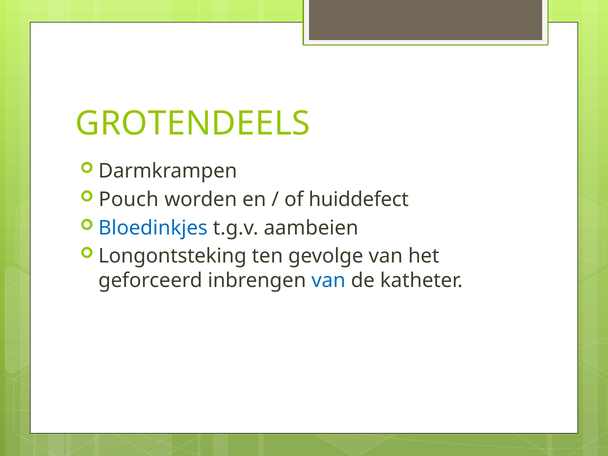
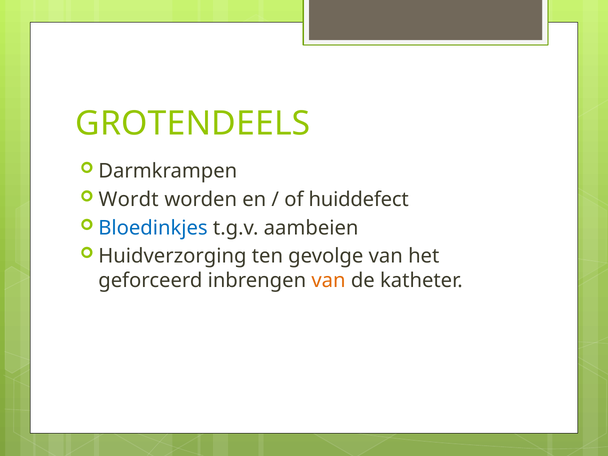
Pouch: Pouch -> Wordt
Longontsteking: Longontsteking -> Huidverzorging
van at (328, 281) colour: blue -> orange
